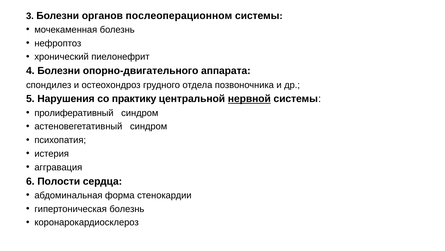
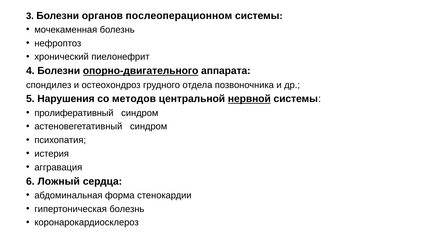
опорно-двигательного underline: none -> present
практику: практику -> методов
Полости: Полости -> Ложный
